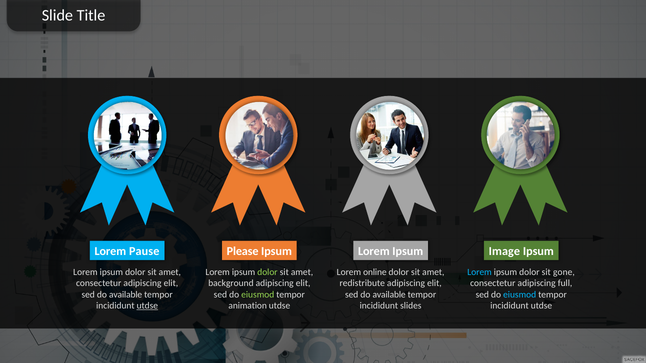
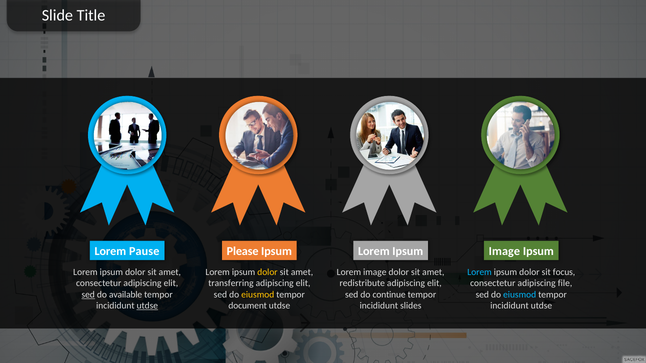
dolor at (267, 272) colour: light green -> yellow
Lorem online: online -> image
gone: gone -> focus
background: background -> transferring
full: full -> file
sed at (88, 295) underline: none -> present
eiusmod at (258, 295) colour: light green -> yellow
available at (389, 295): available -> continue
animation: animation -> document
